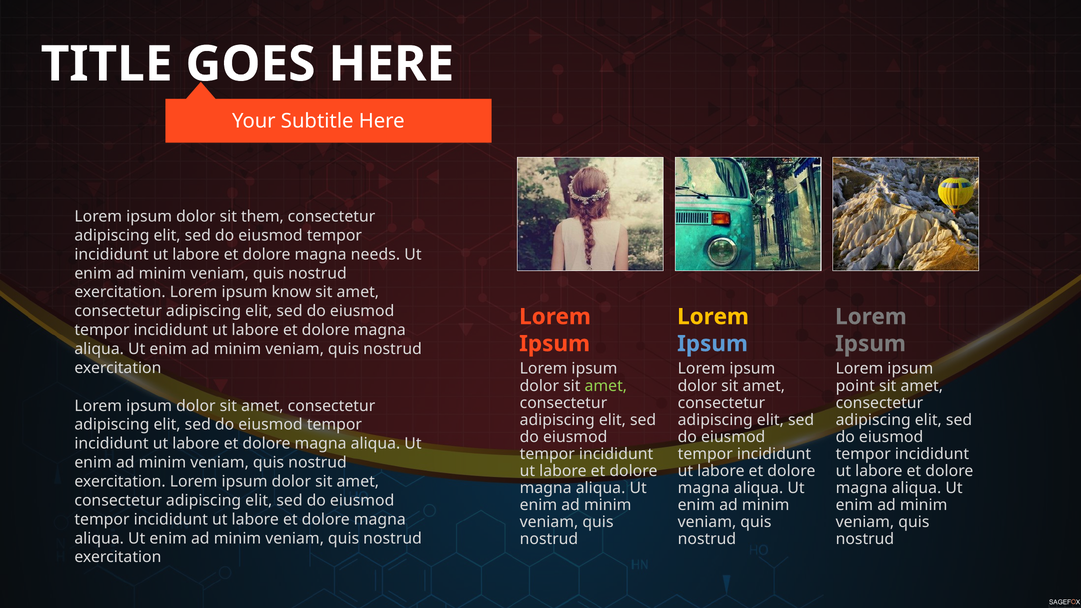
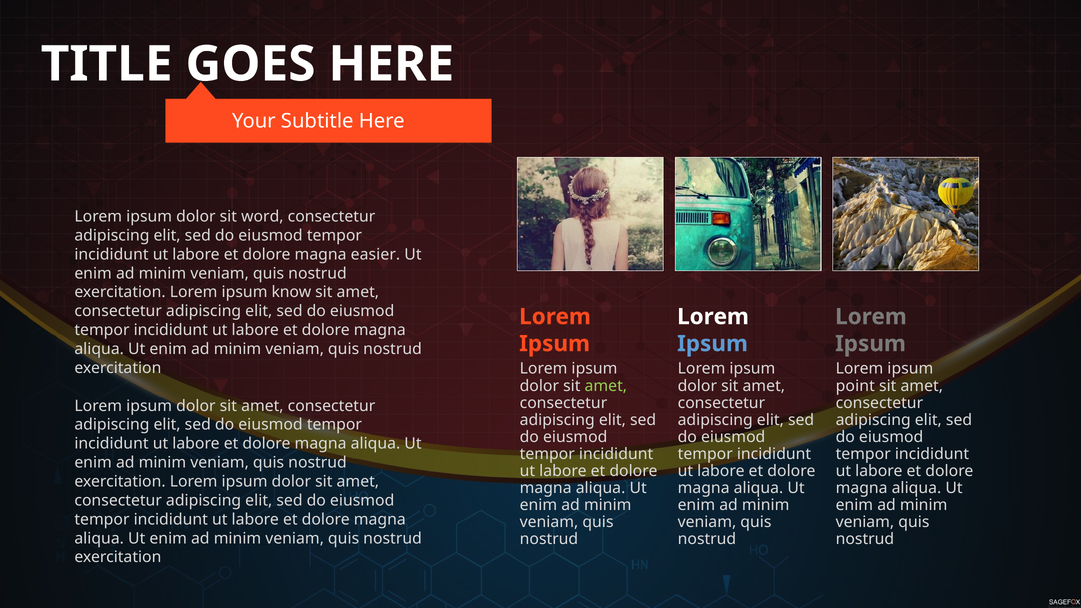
them: them -> word
needs: needs -> easier
Lorem at (713, 317) colour: yellow -> white
